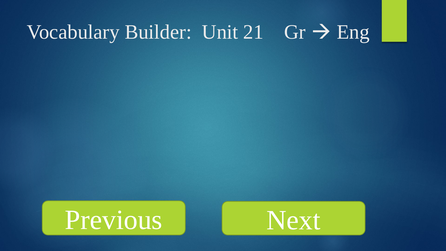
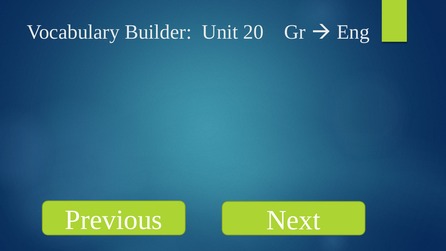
21: 21 -> 20
